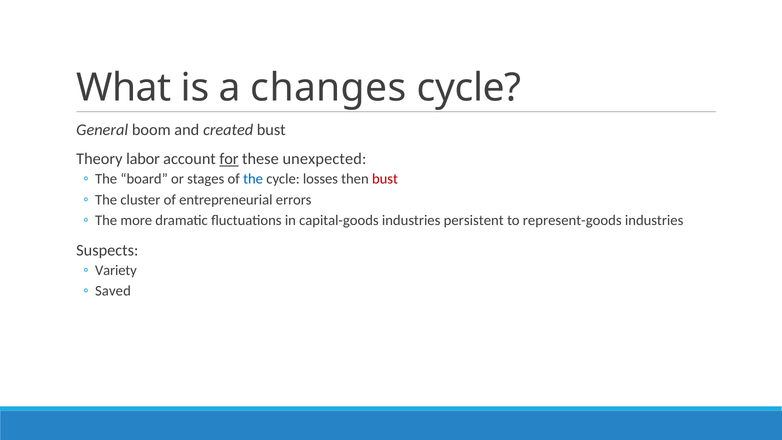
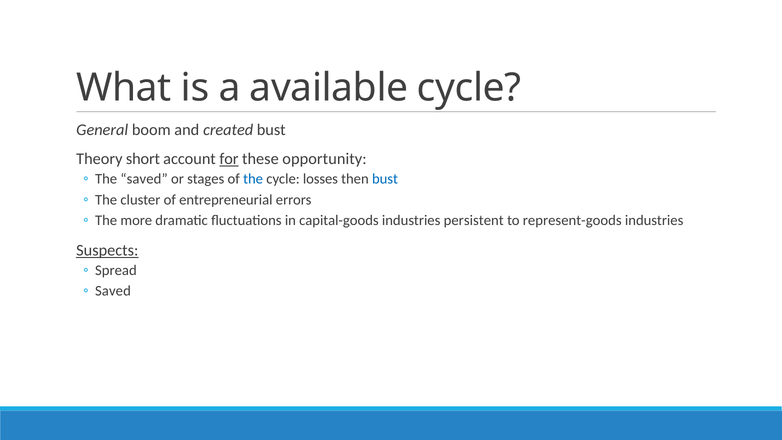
changes: changes -> available
labor: labor -> short
unexpected: unexpected -> opportunity
The board: board -> saved
bust at (385, 179) colour: red -> blue
Suspects underline: none -> present
Variety: Variety -> Spread
